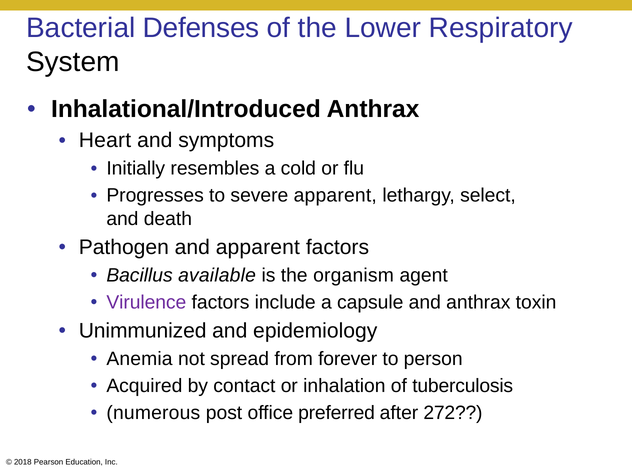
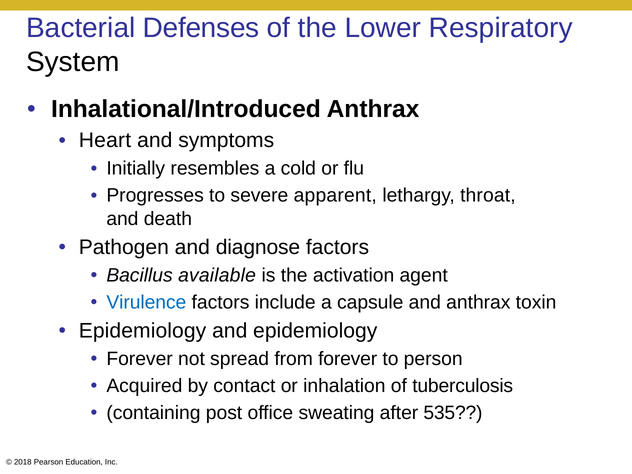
select: select -> throat
and apparent: apparent -> diagnose
organism: organism -> activation
Virulence colour: purple -> blue
Unimmunized at (143, 331): Unimmunized -> Epidemiology
Anemia at (139, 359): Anemia -> Forever
numerous: numerous -> containing
preferred: preferred -> sweating
272: 272 -> 535
